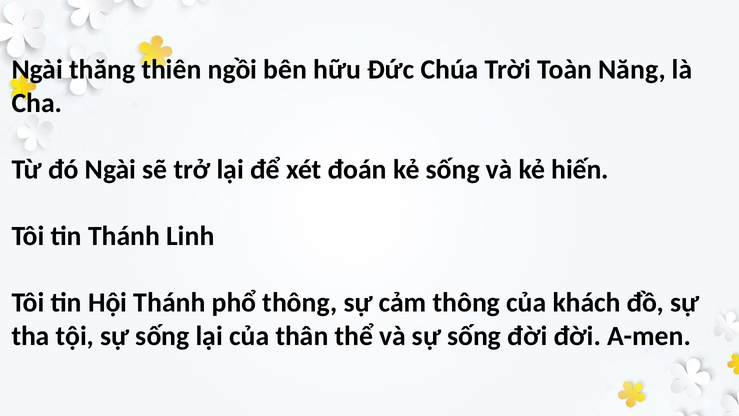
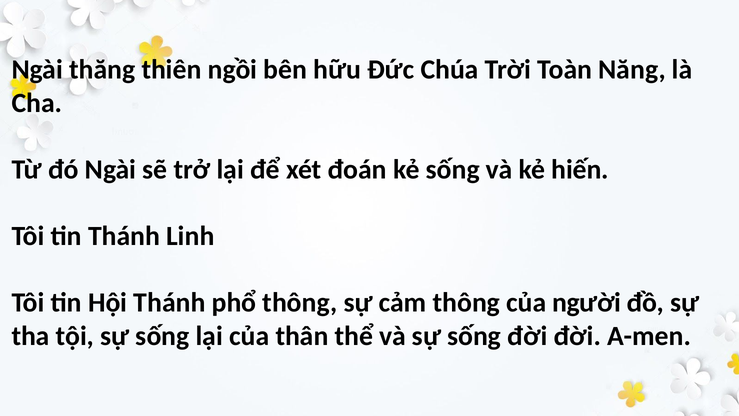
khách: khách -> người
